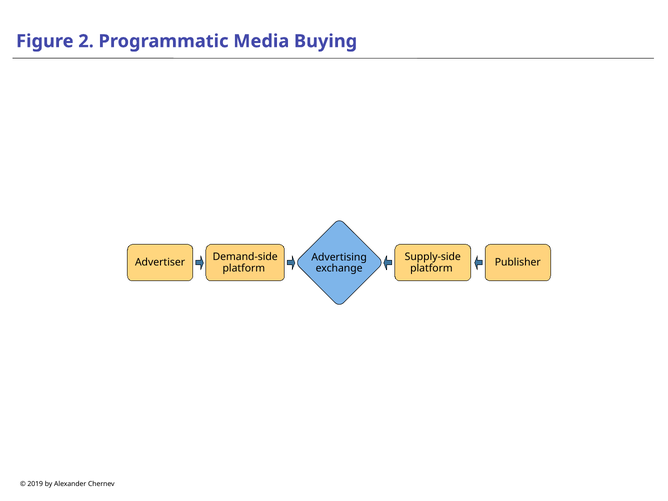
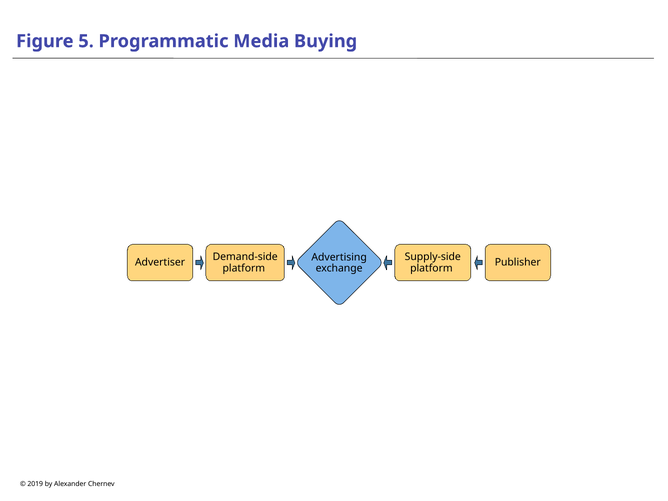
2: 2 -> 5
